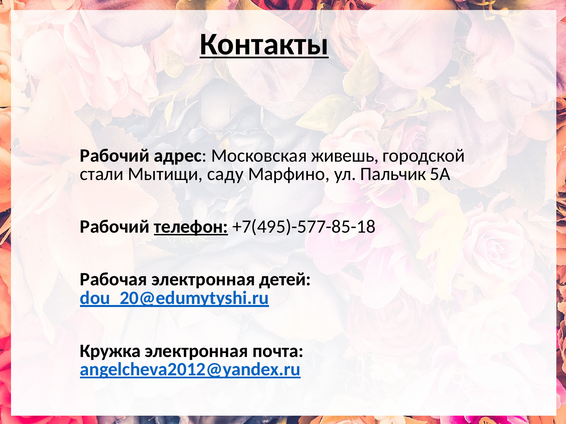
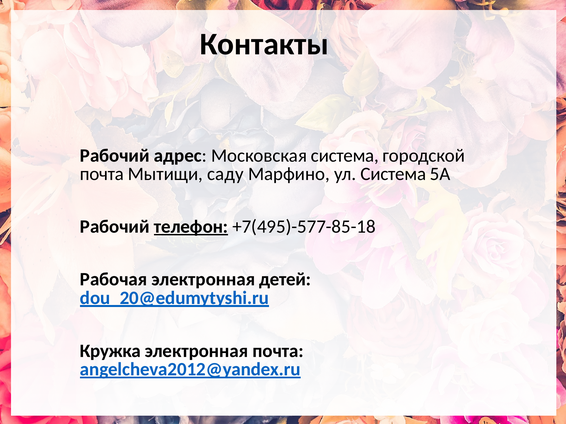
Контакты underline: present -> none
Московская живешь: живешь -> система
стали at (102, 174): стали -> почта
ул Пальчик: Пальчик -> Система
